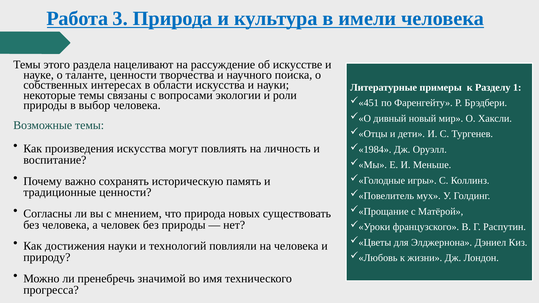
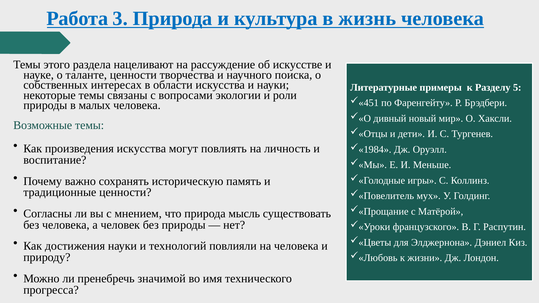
имели: имели -> жизнь
1: 1 -> 5
выбор: выбор -> малых
новых: новых -> мысль
